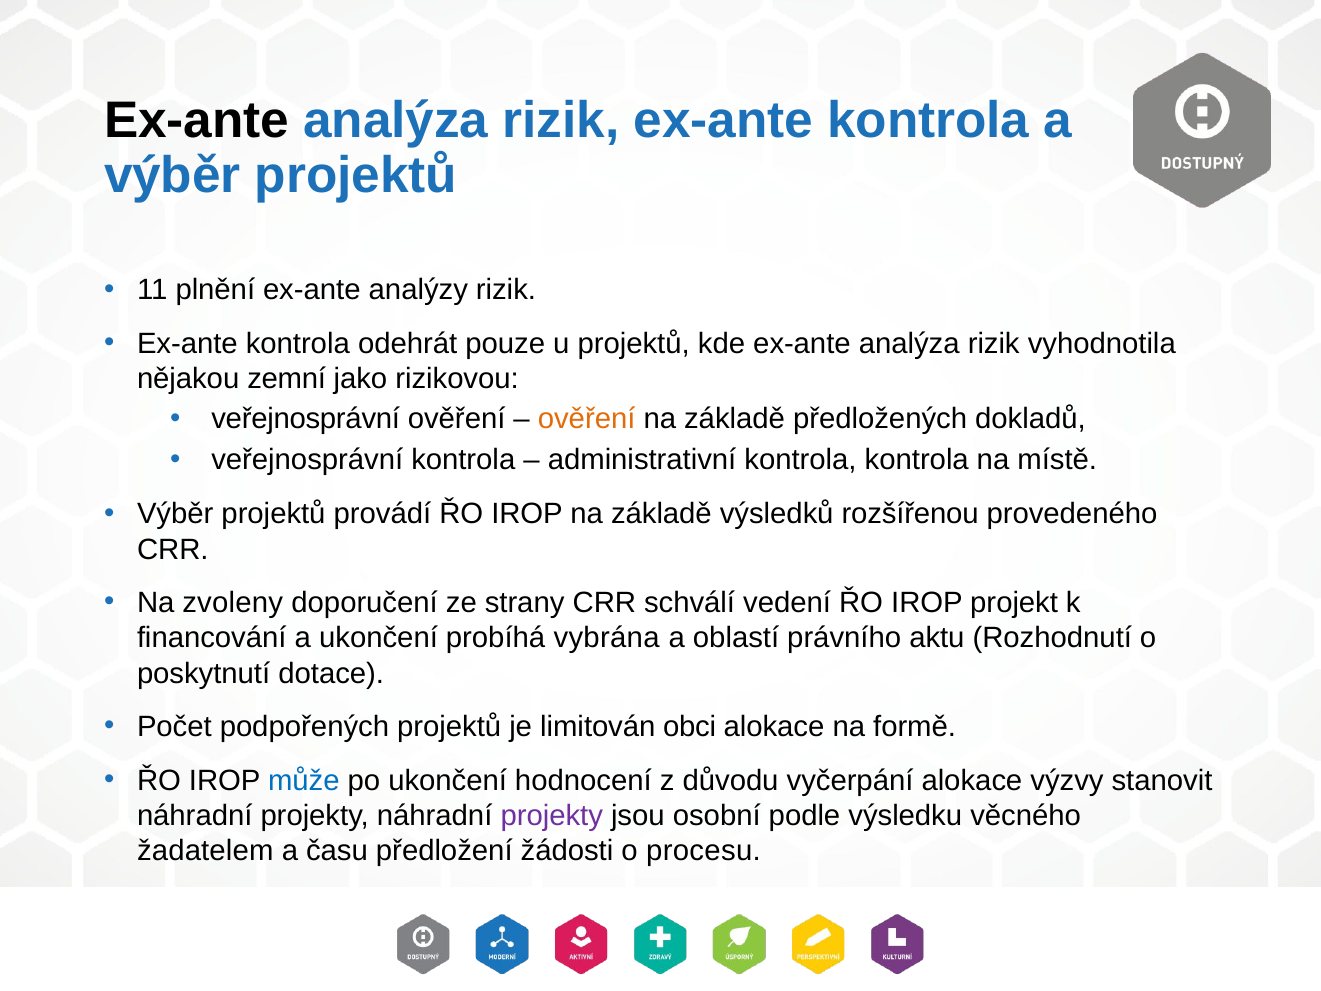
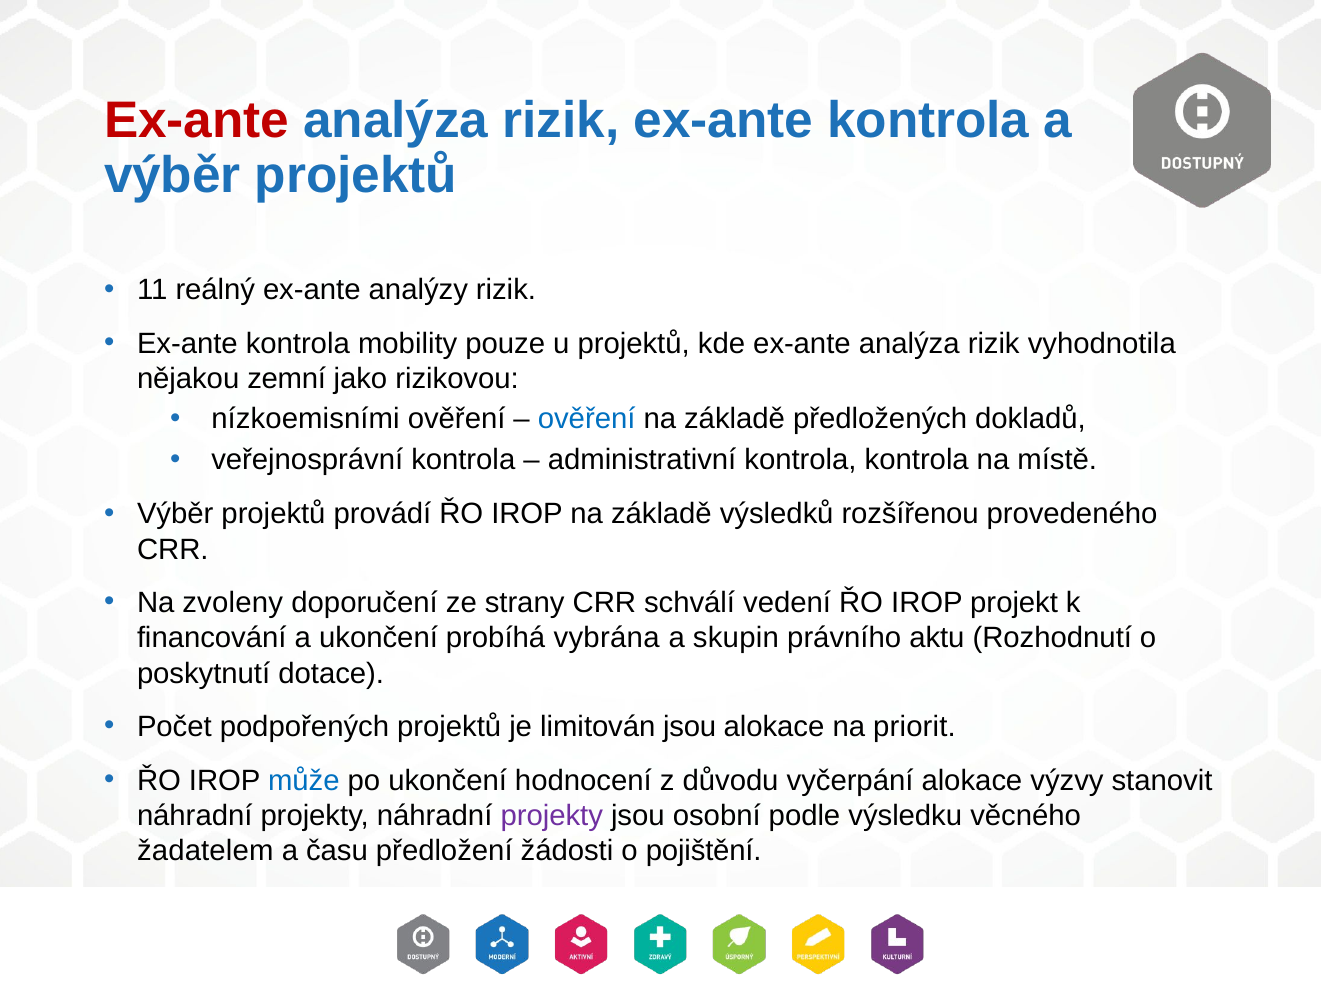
Ex-ante at (197, 120) colour: black -> red
plnění: plnění -> reálný
odehrát: odehrát -> mobility
veřejnosprávní at (306, 419): veřejnosprávní -> nízkoemisními
ověření at (587, 419) colour: orange -> blue
oblastí: oblastí -> skupin
limitován obci: obci -> jsou
formě: formě -> priorit
procesu: procesu -> pojištění
